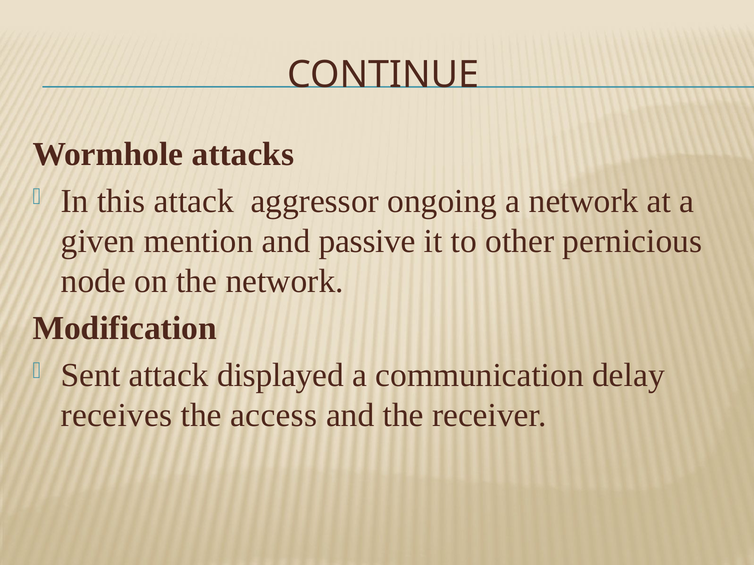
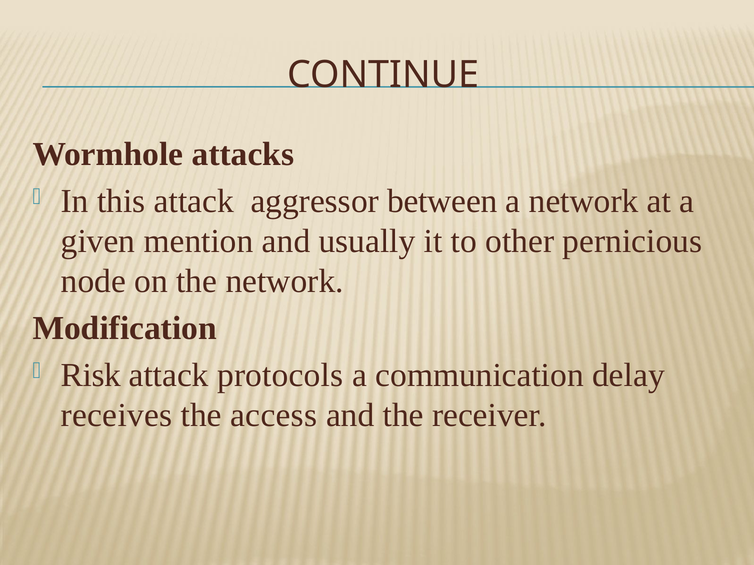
ongoing: ongoing -> between
passive: passive -> usually
Sent: Sent -> Risk
displayed: displayed -> protocols
